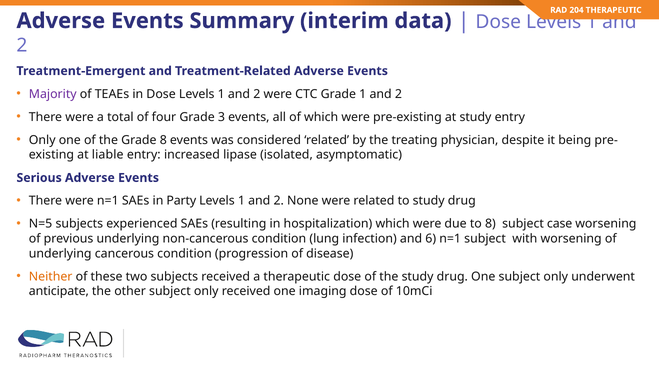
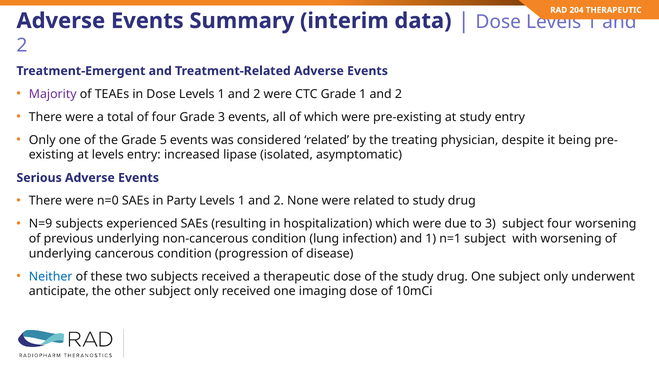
Grade 8: 8 -> 5
at liable: liable -> levels
were n=1: n=1 -> n=0
N=5: N=5 -> N=9
to 8: 8 -> 3
subject case: case -> four
and 6: 6 -> 1
Neither colour: orange -> blue
